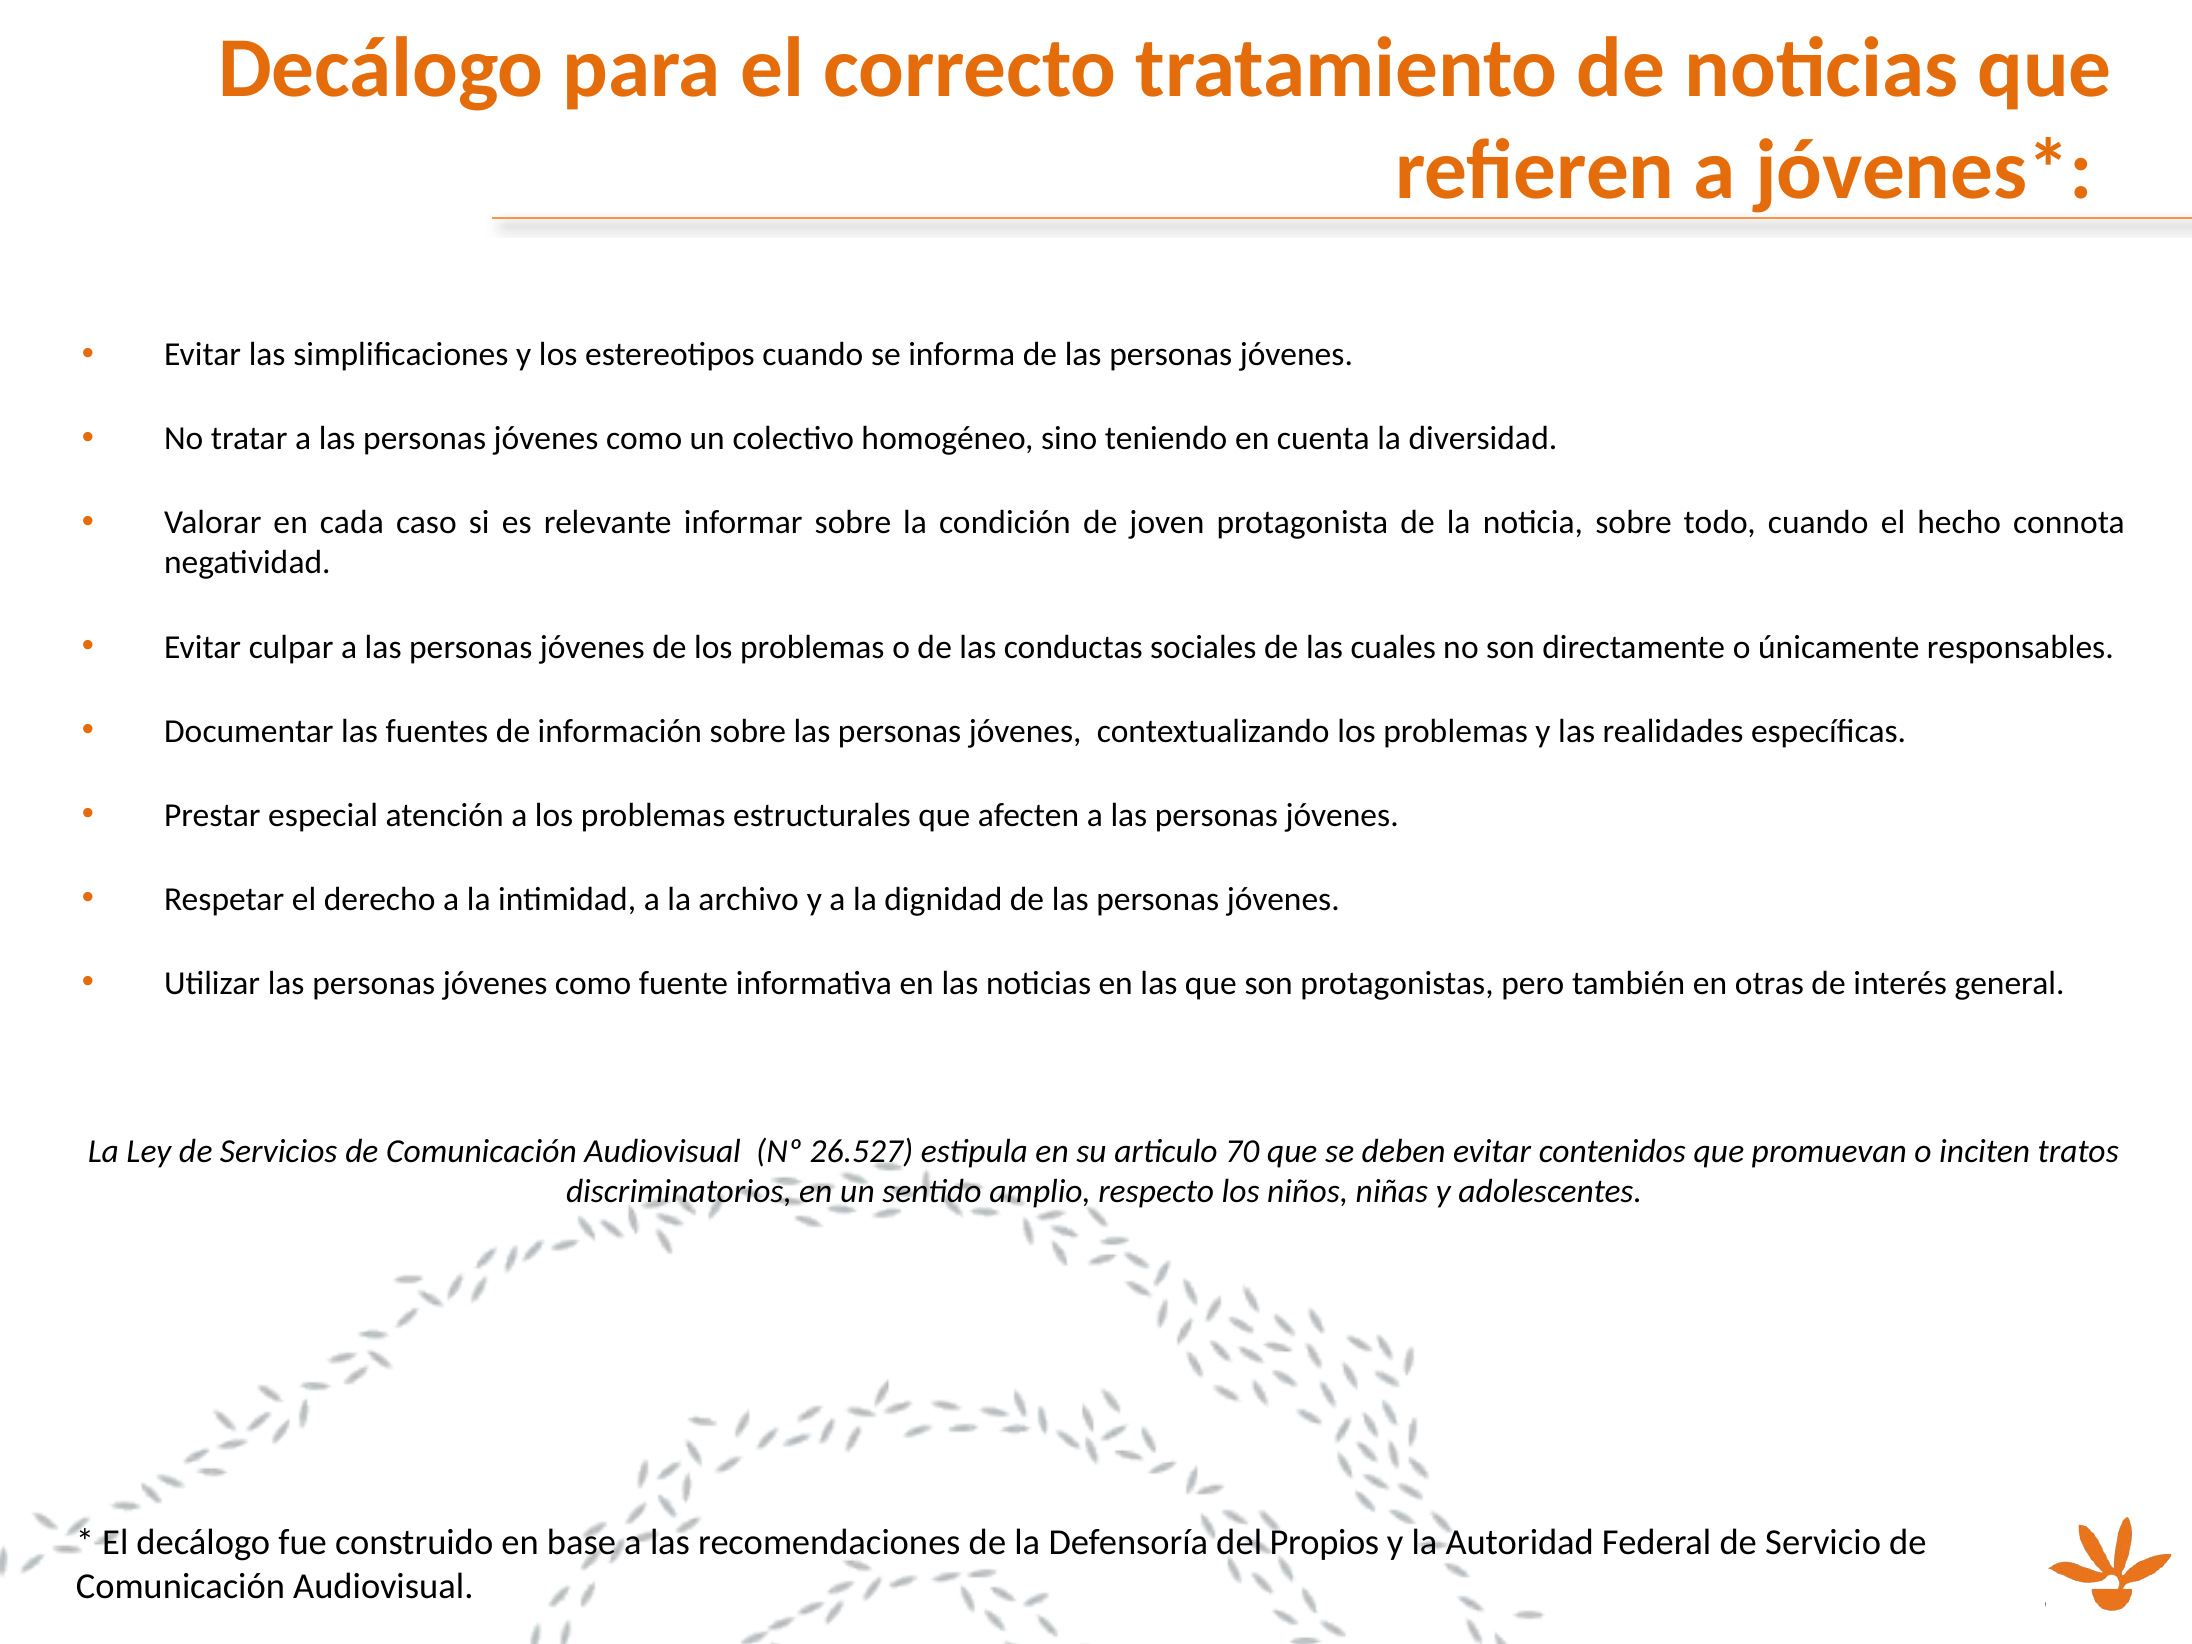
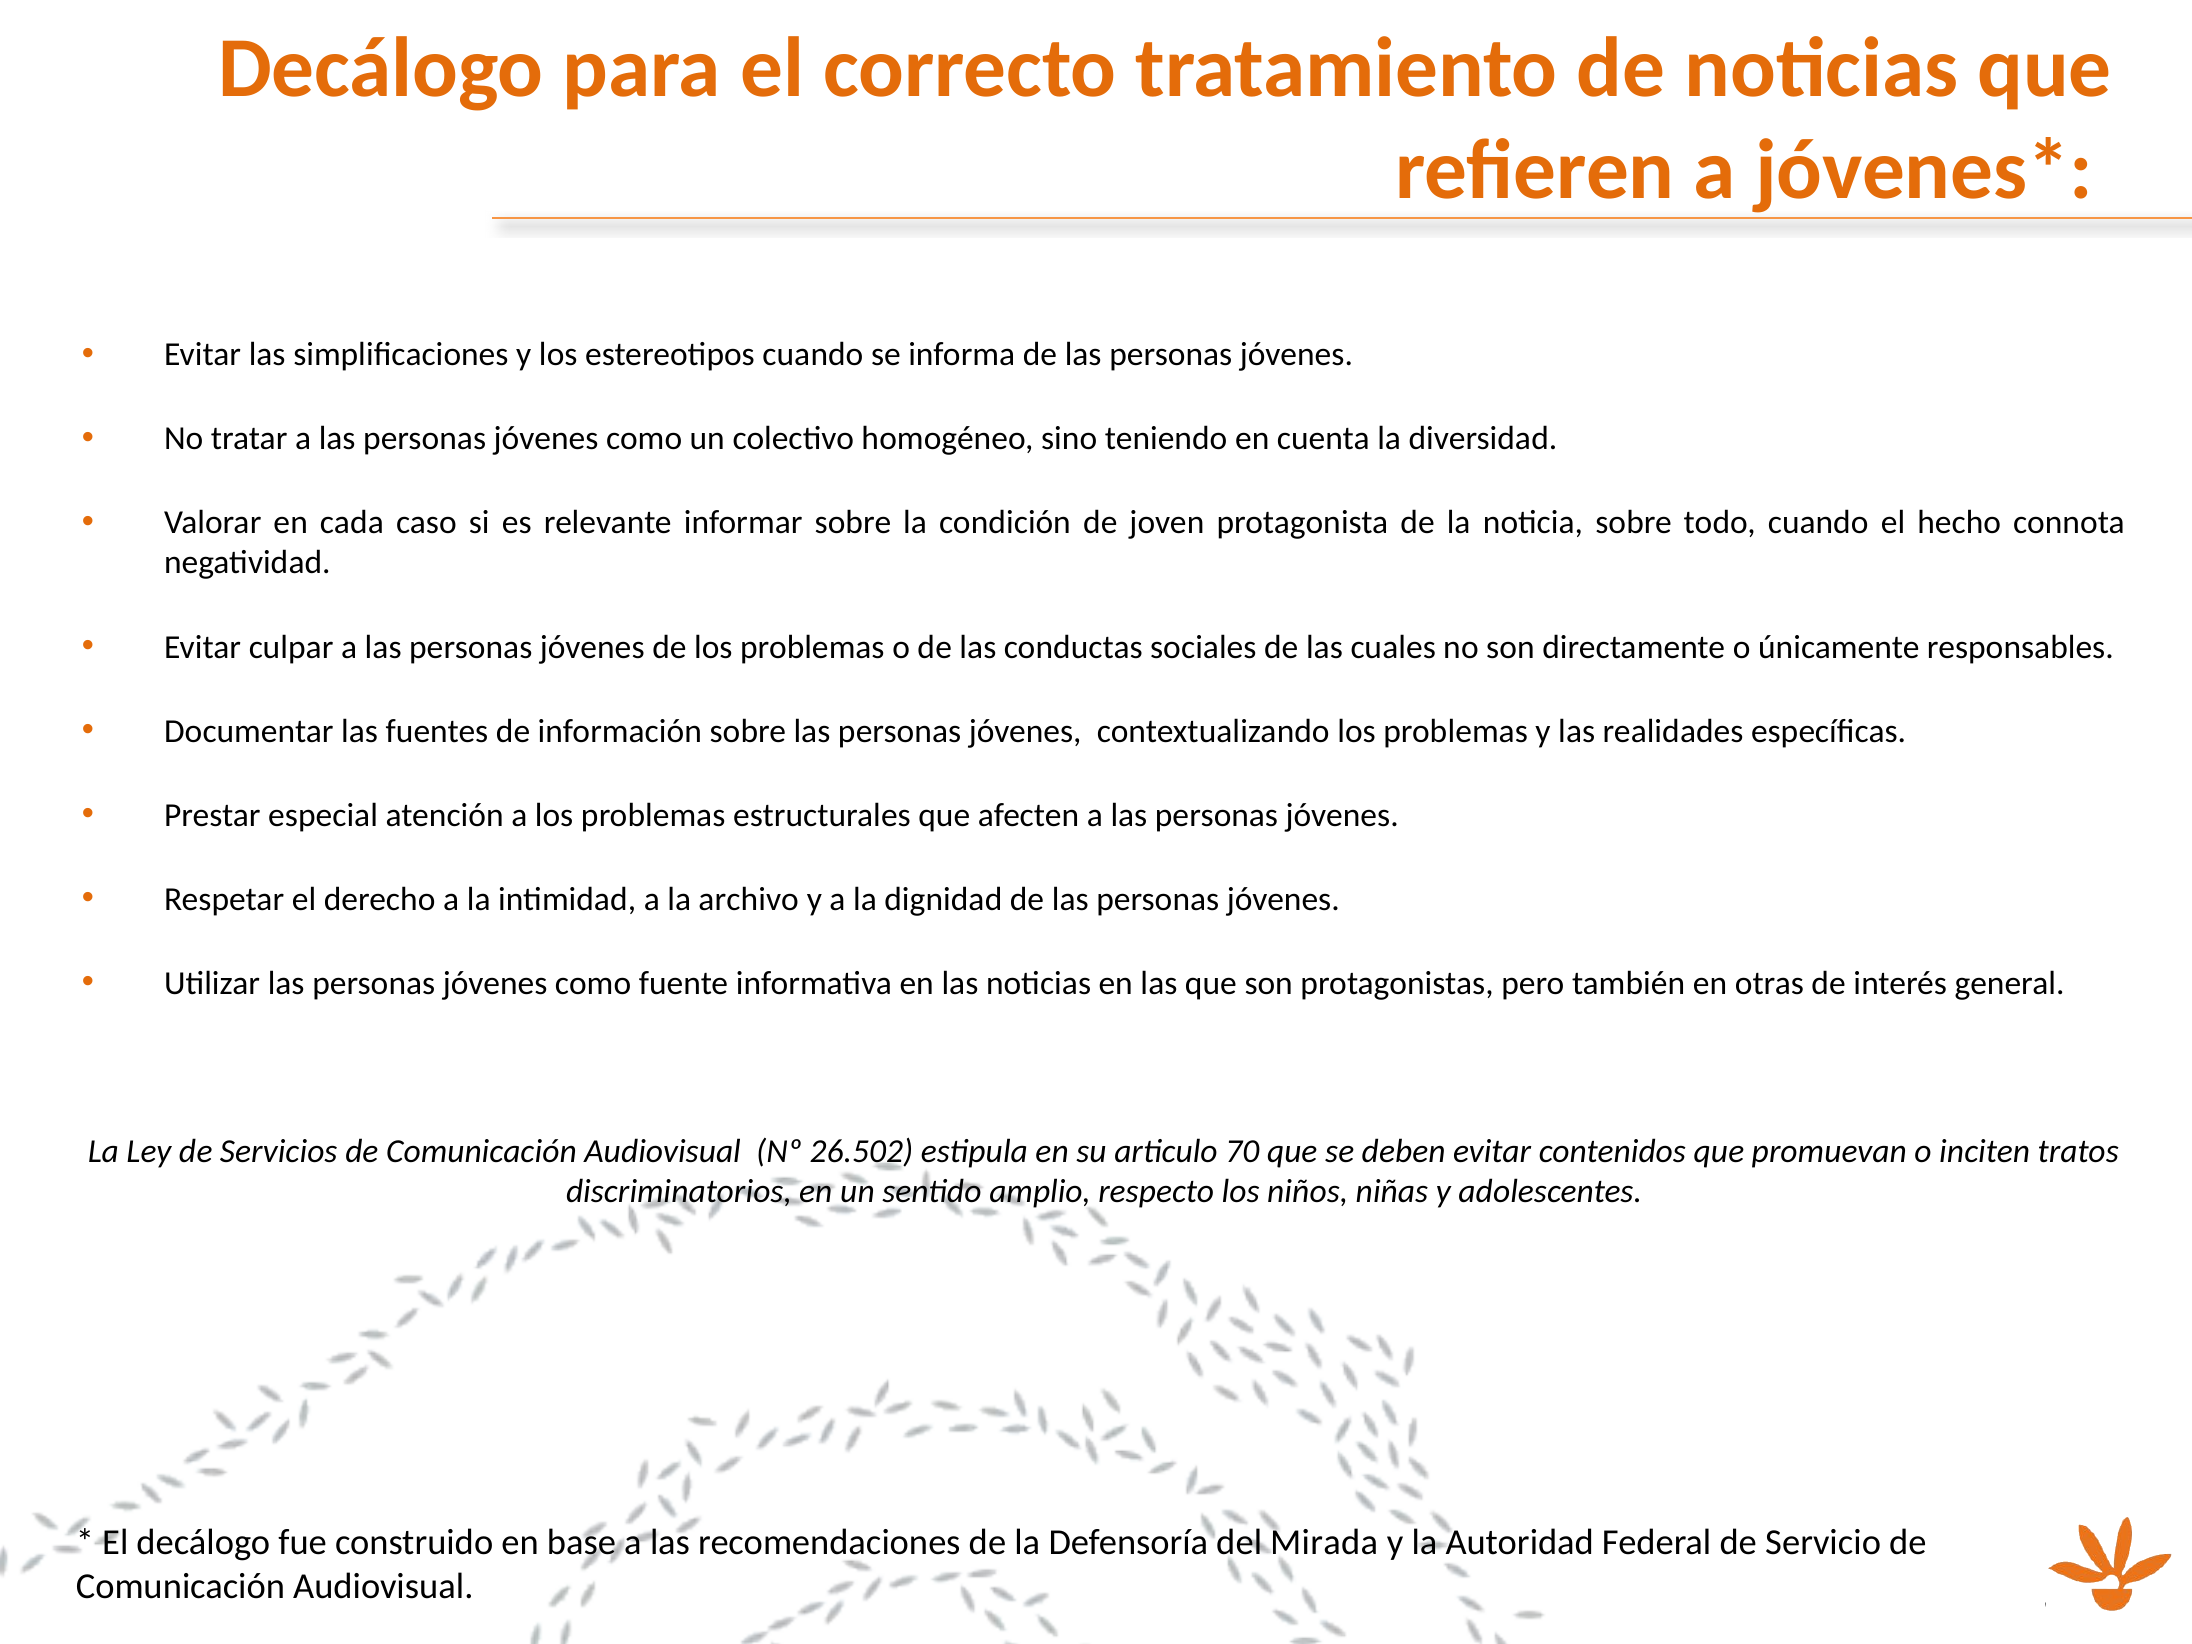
26.527: 26.527 -> 26.502
Propios: Propios -> Mirada
